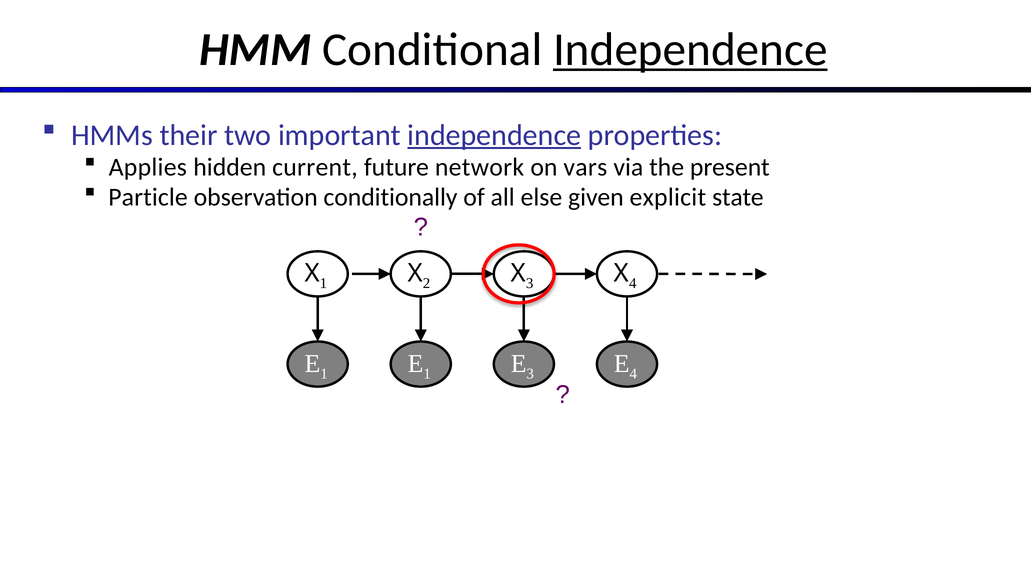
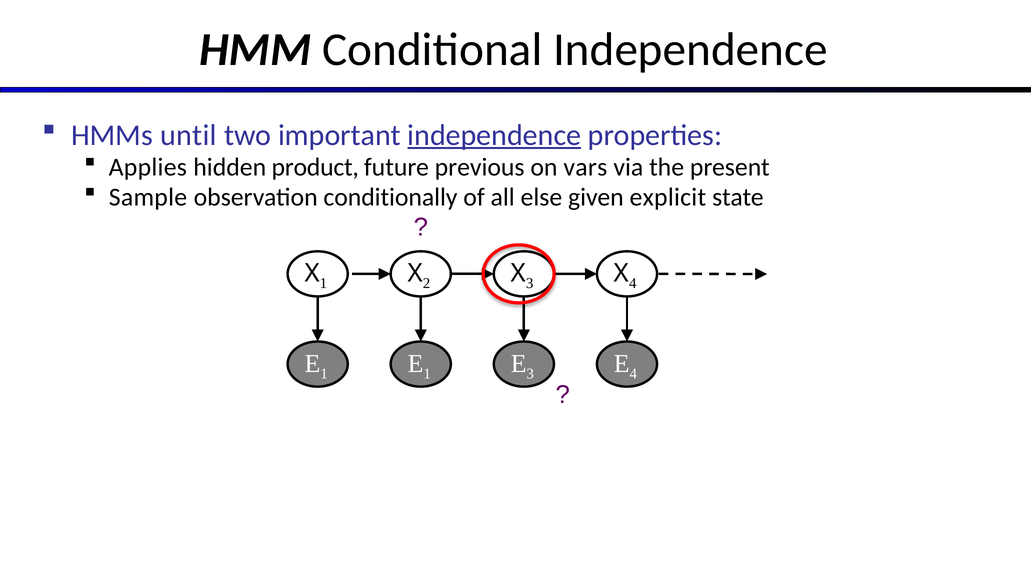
Independence at (690, 49) underline: present -> none
their: their -> until
current: current -> product
network: network -> previous
Particle: Particle -> Sample
